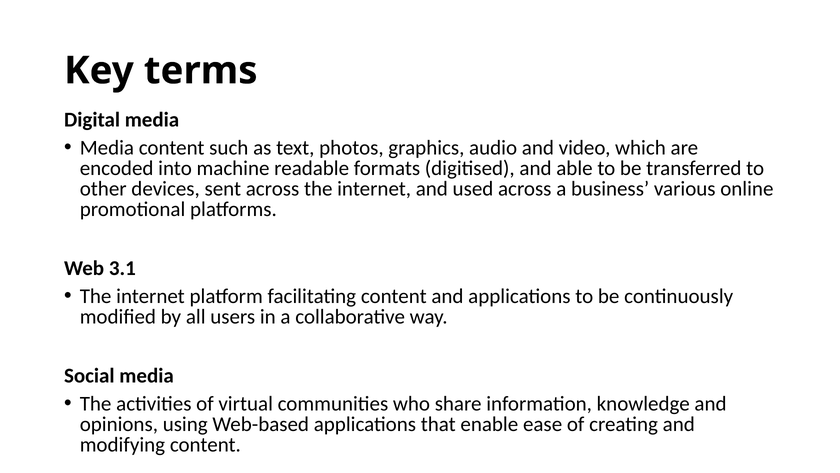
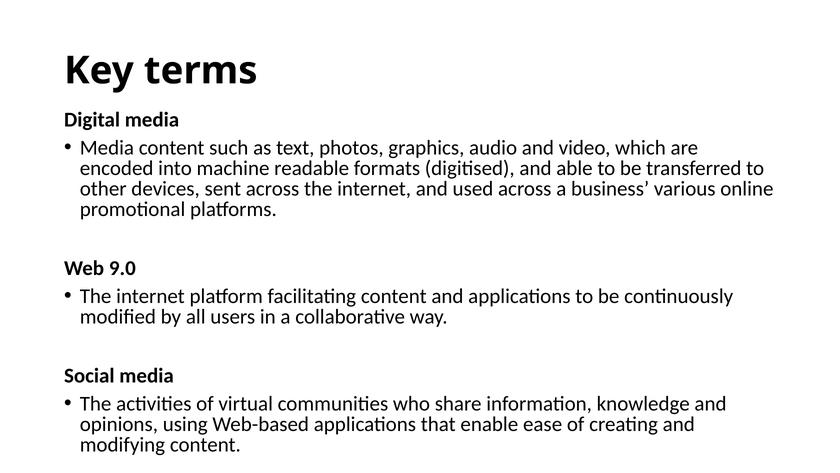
3.1: 3.1 -> 9.0
